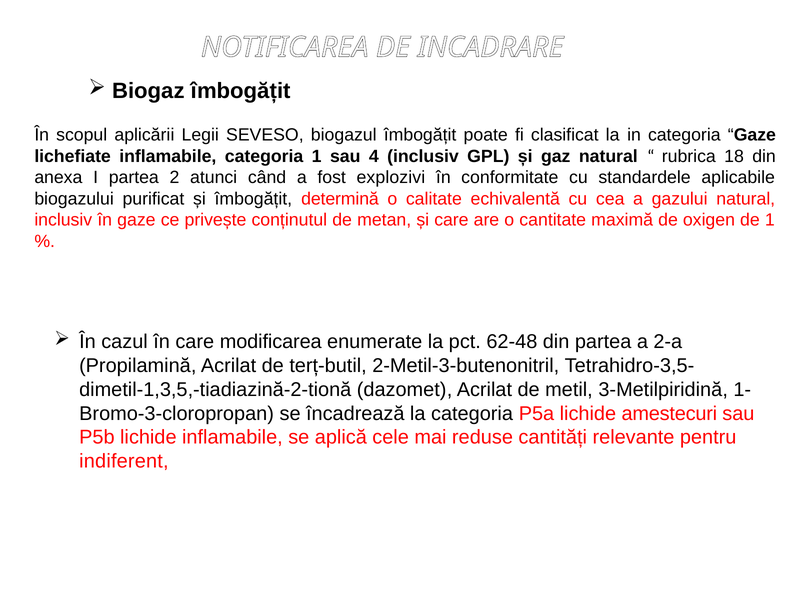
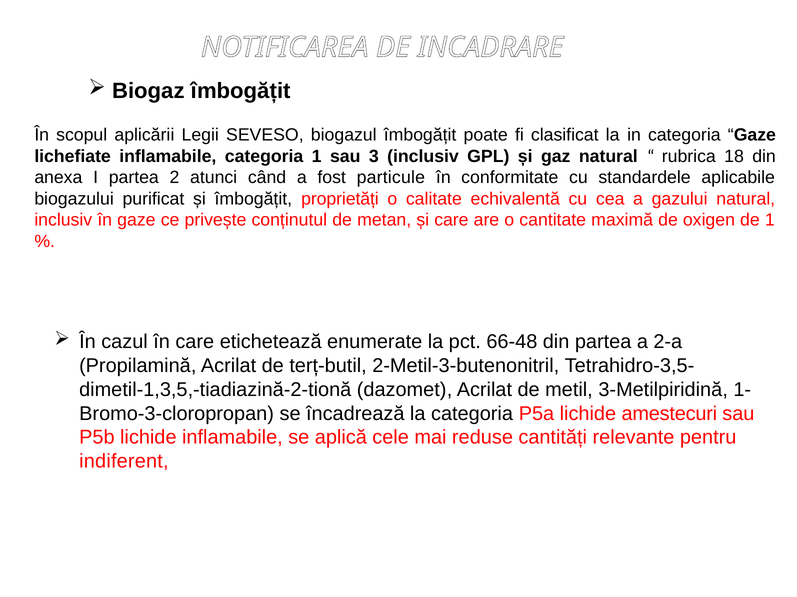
4: 4 -> 3
explozivi: explozivi -> particule
determină: determină -> proprietăți
modificarea: modificarea -> etichetează
62-48: 62-48 -> 66-48
